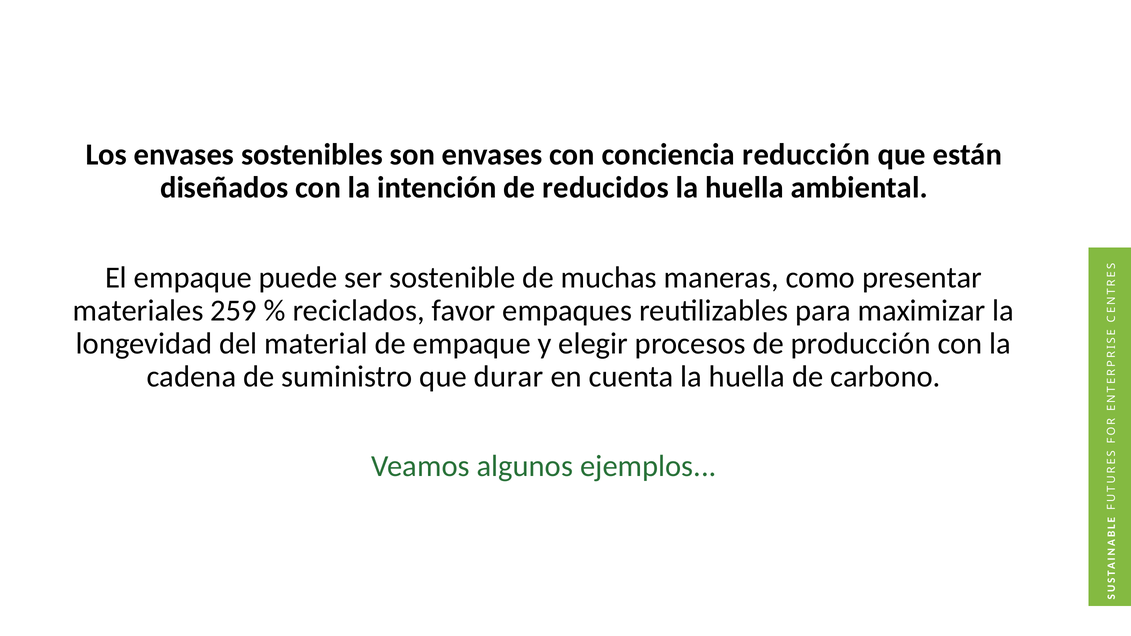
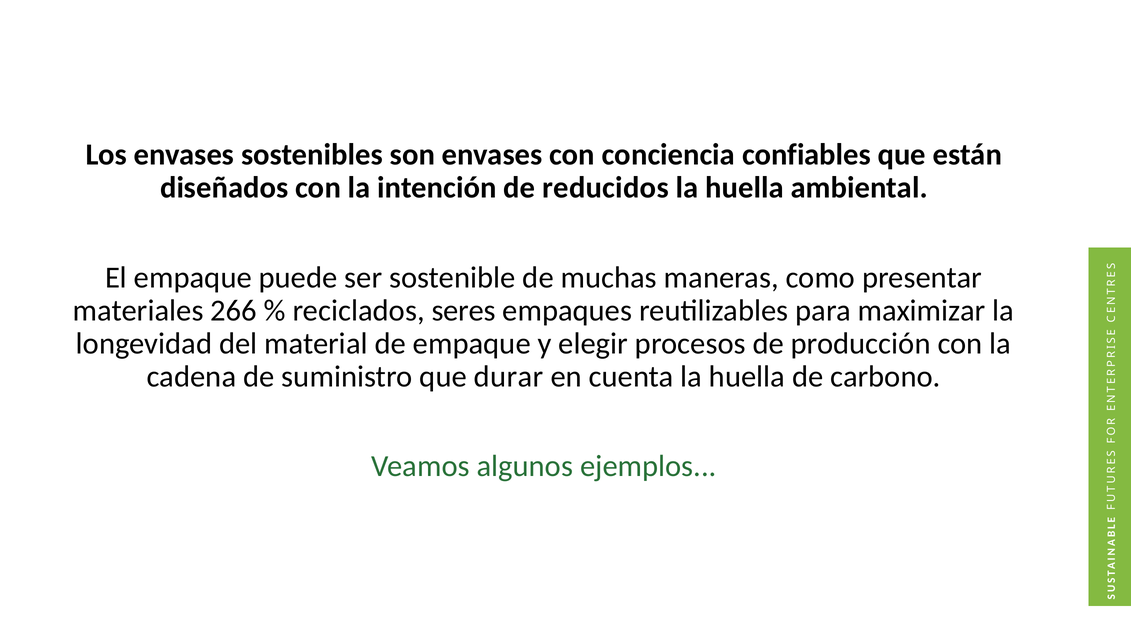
reducción: reducción -> confiables
259: 259 -> 266
favor: favor -> seres
